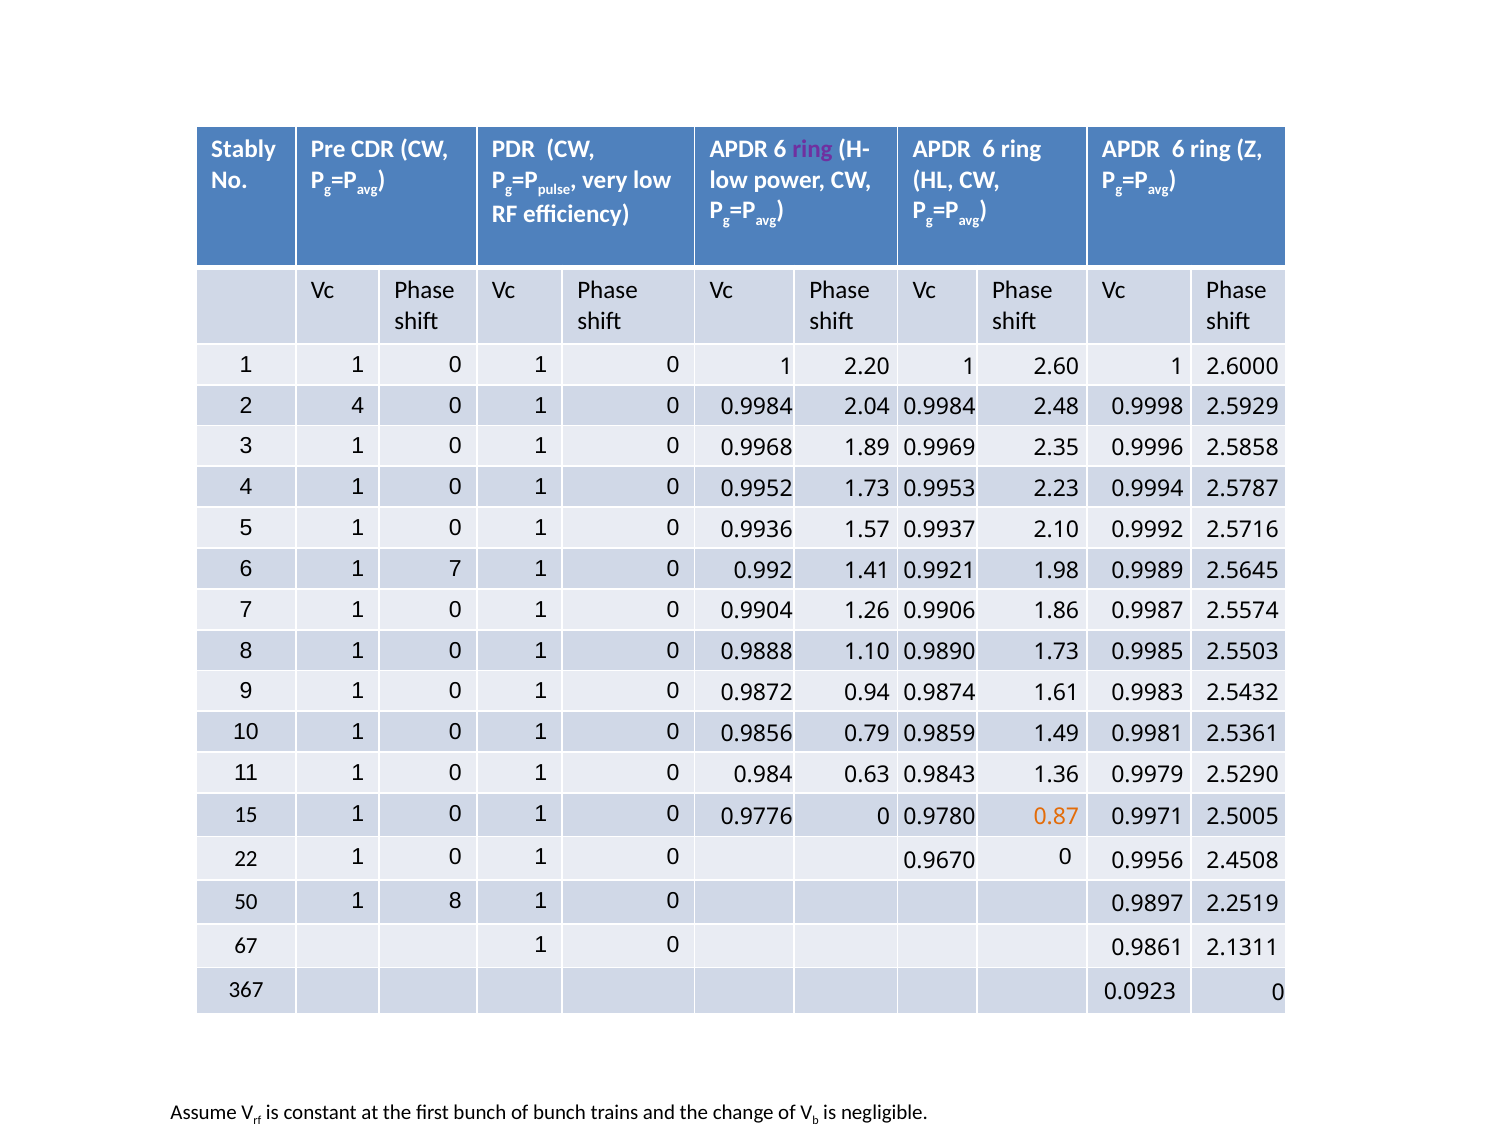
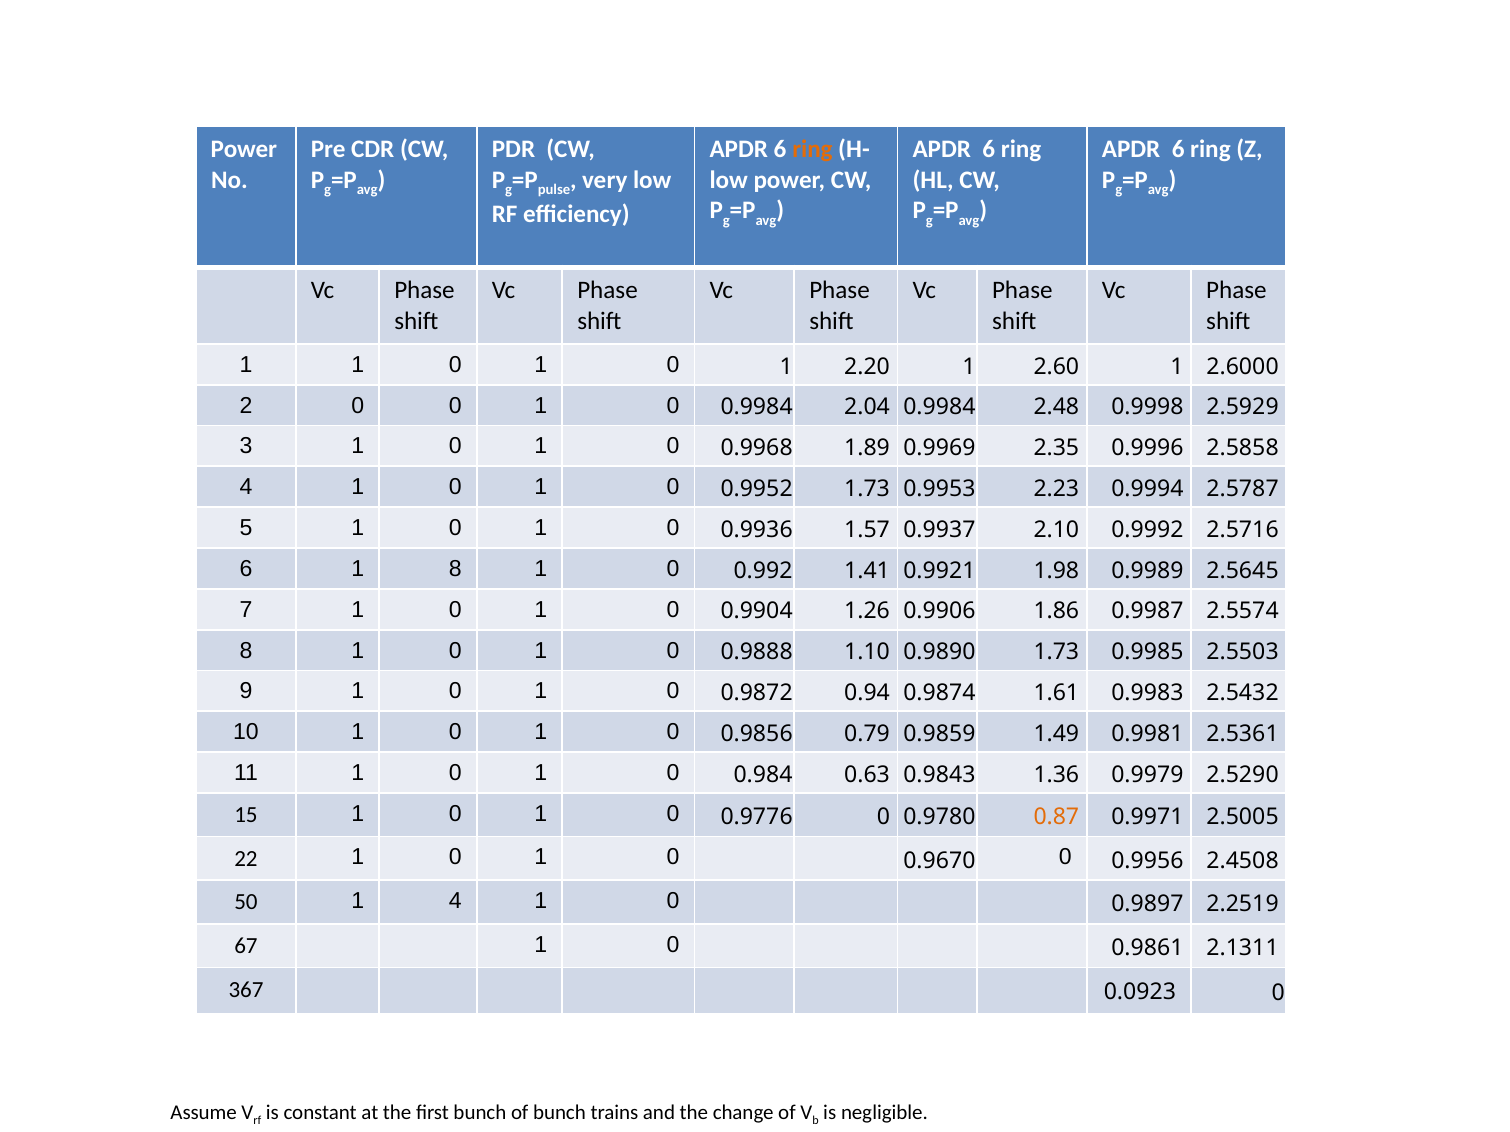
Stably at (244, 149): Stably -> Power
ring at (812, 149) colour: purple -> orange
2 4: 4 -> 0
1 7: 7 -> 8
1 8: 8 -> 4
